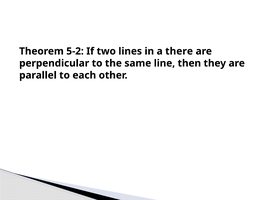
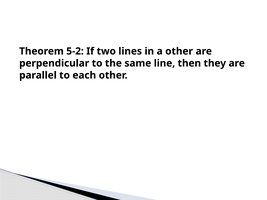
a there: there -> other
